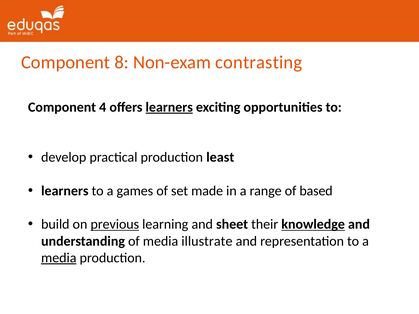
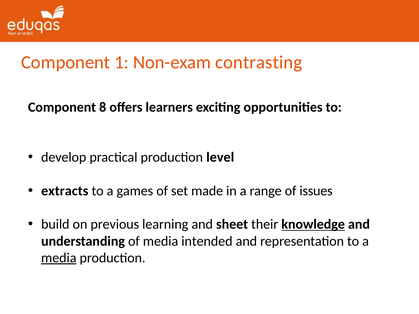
8: 8 -> 1
4: 4 -> 8
learners at (169, 107) underline: present -> none
least: least -> level
learners at (65, 191): learners -> extracts
based: based -> issues
previous underline: present -> none
illustrate: illustrate -> intended
